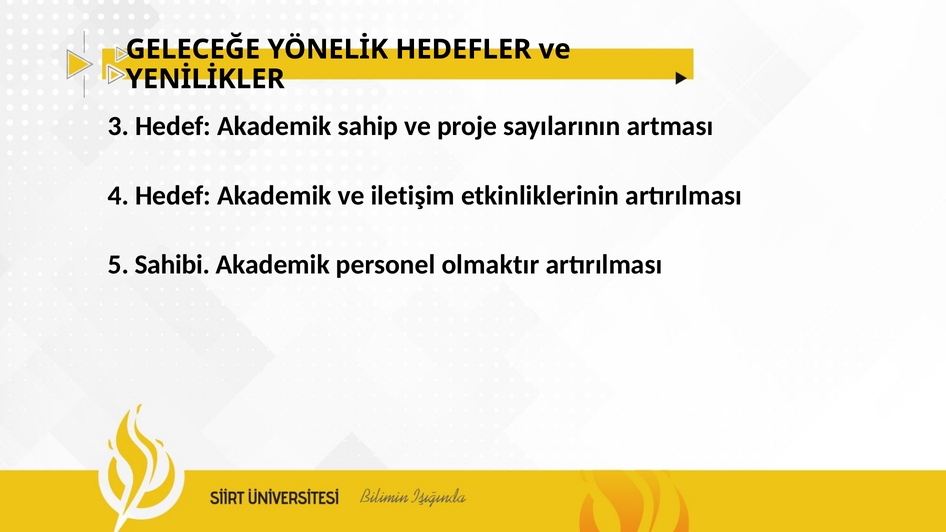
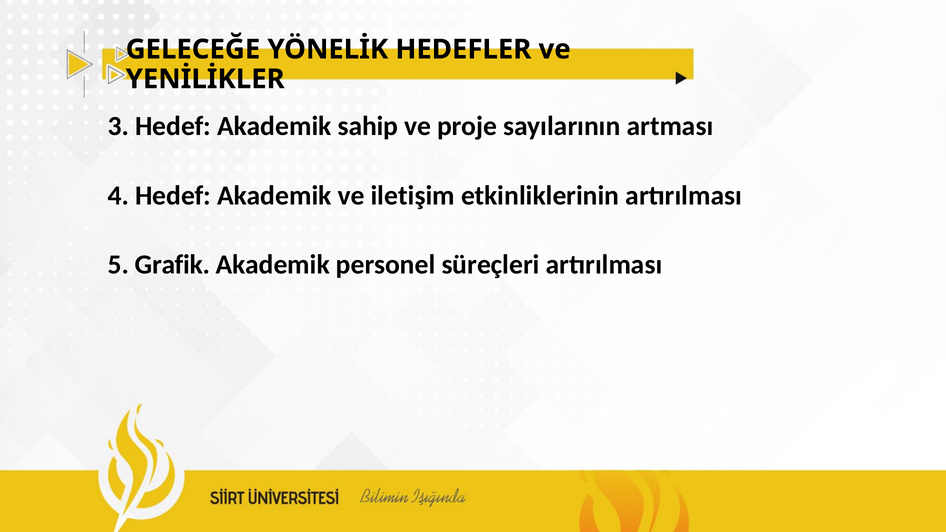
Sahibi: Sahibi -> Grafik
olmaktır: olmaktır -> süreçleri
